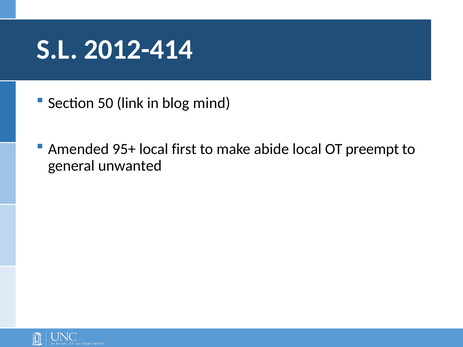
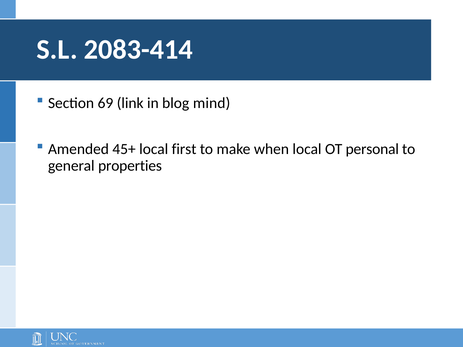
2012-414: 2012-414 -> 2083-414
50: 50 -> 69
95+: 95+ -> 45+
abide: abide -> when
preempt: preempt -> personal
unwanted: unwanted -> properties
